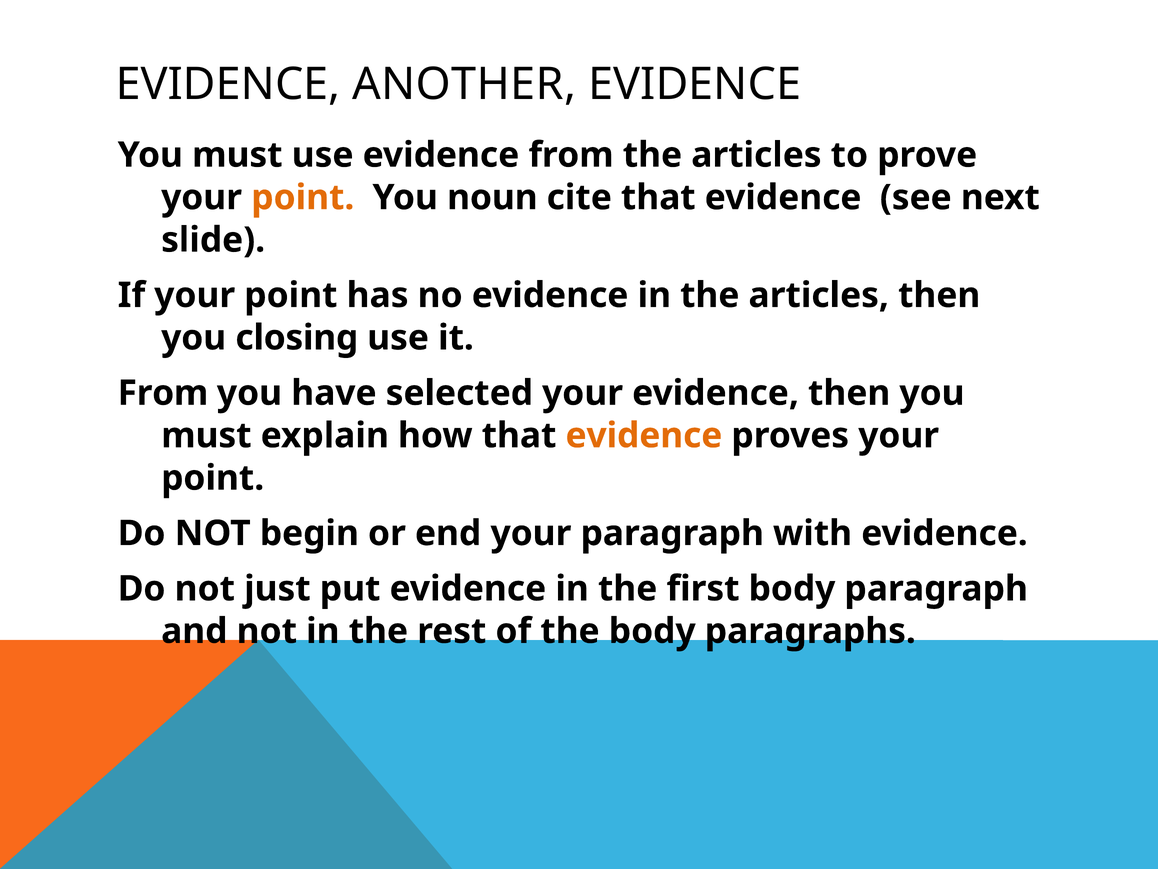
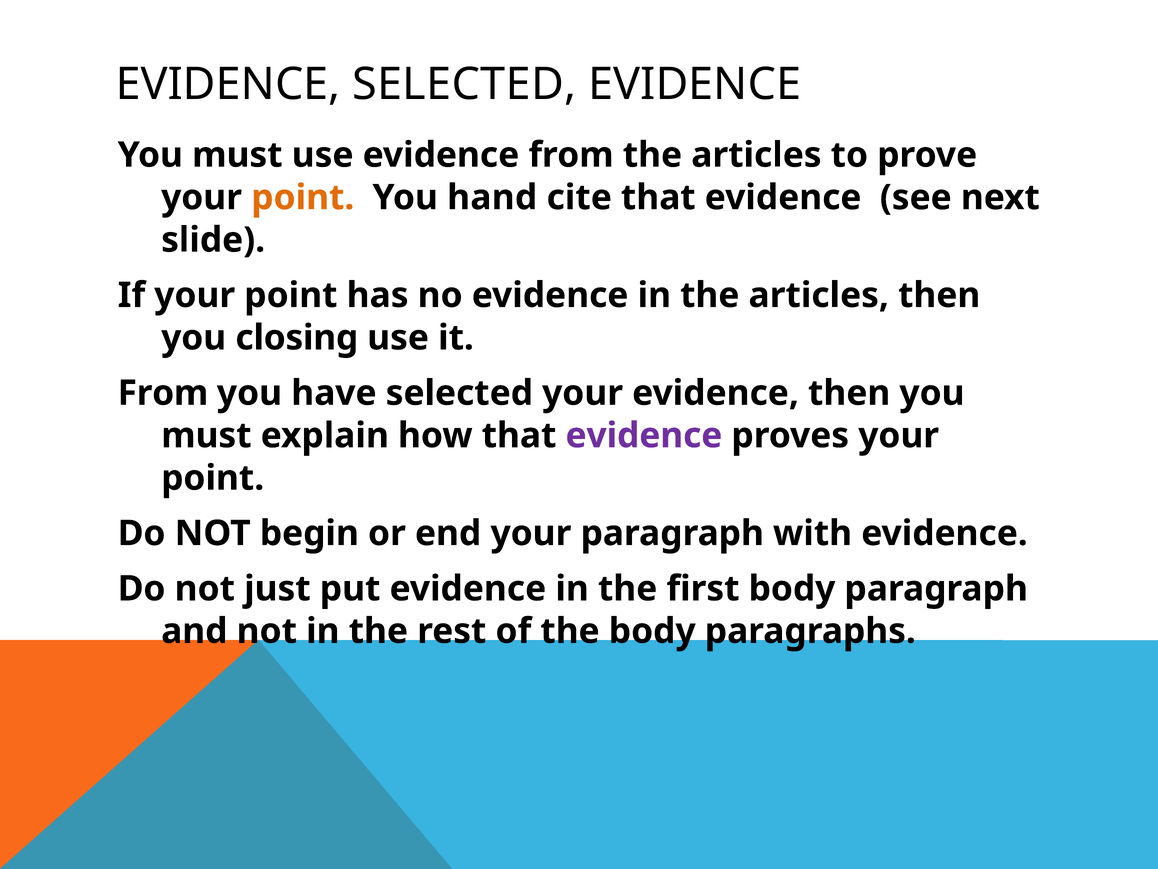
EVIDENCE ANOTHER: ANOTHER -> SELECTED
noun: noun -> hand
evidence at (644, 435) colour: orange -> purple
